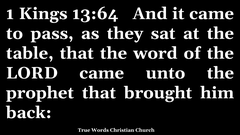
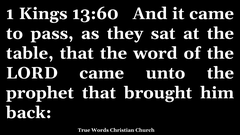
13:64: 13:64 -> 13:60
